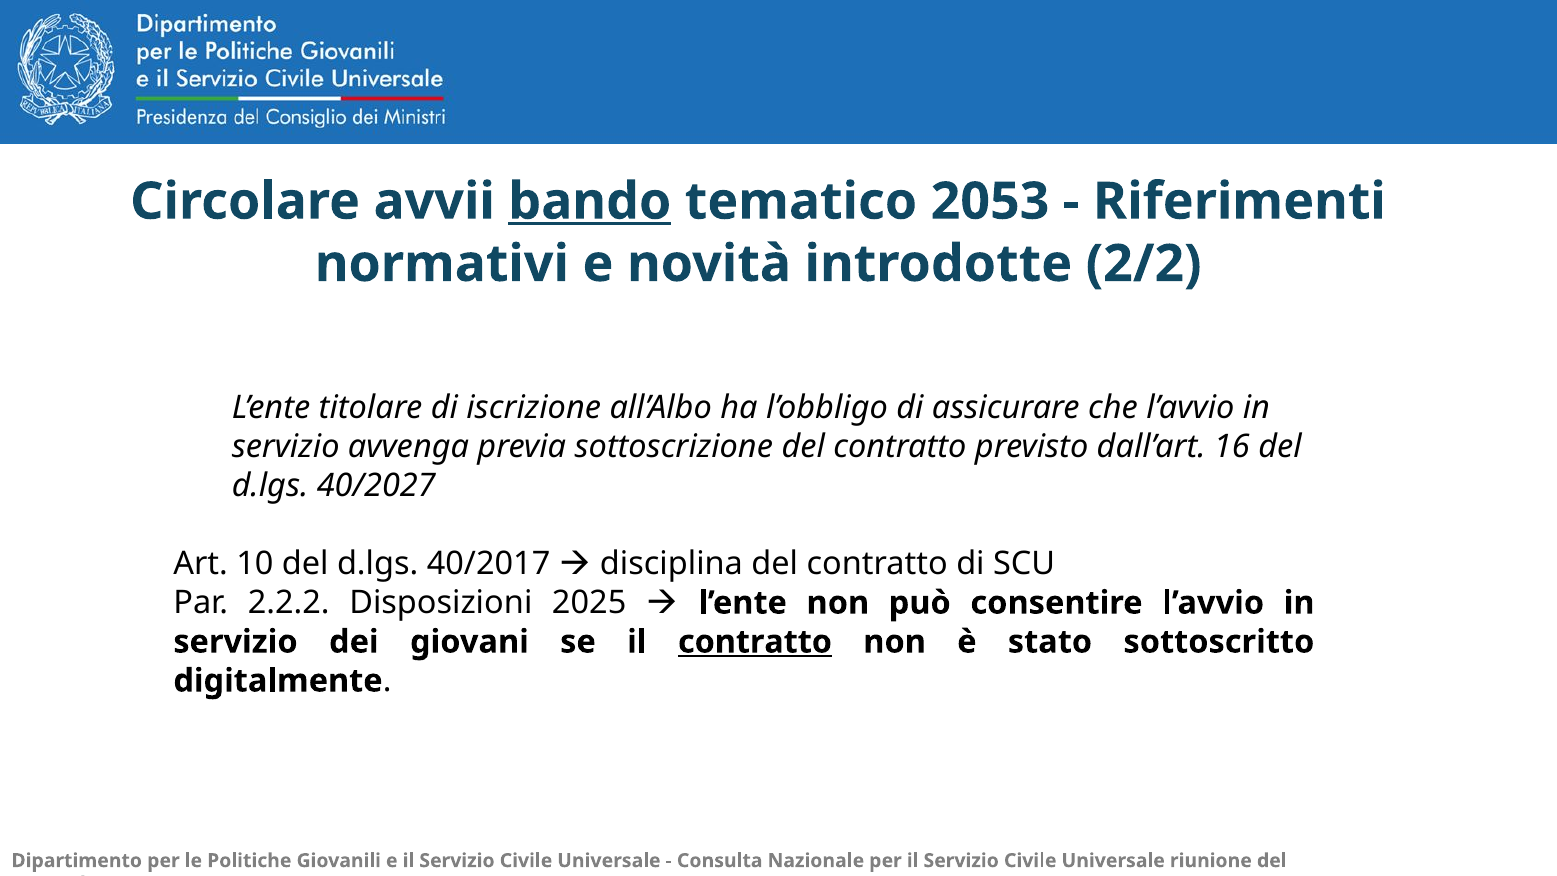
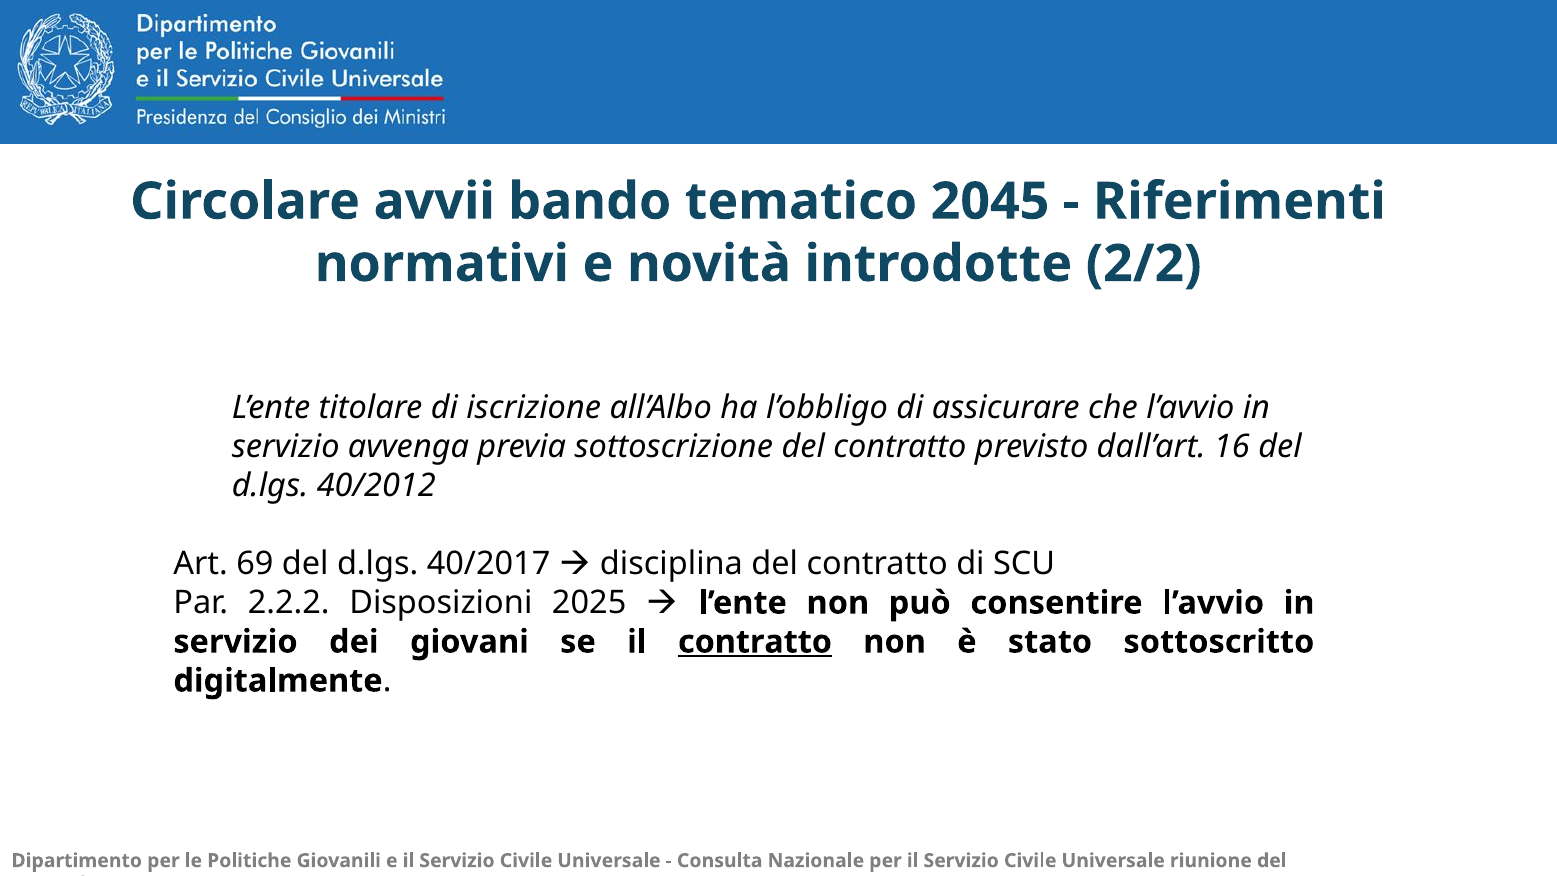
bando underline: present -> none
2053: 2053 -> 2045
40/2027: 40/2027 -> 40/2012
10: 10 -> 69
